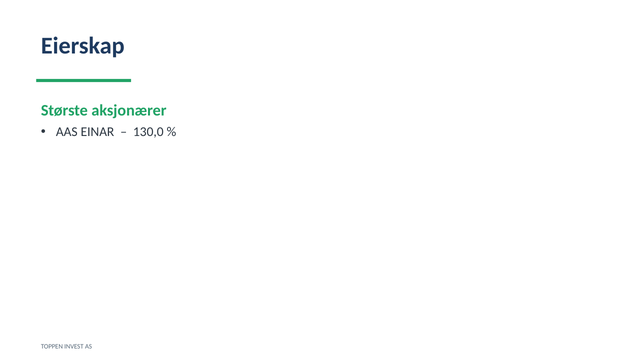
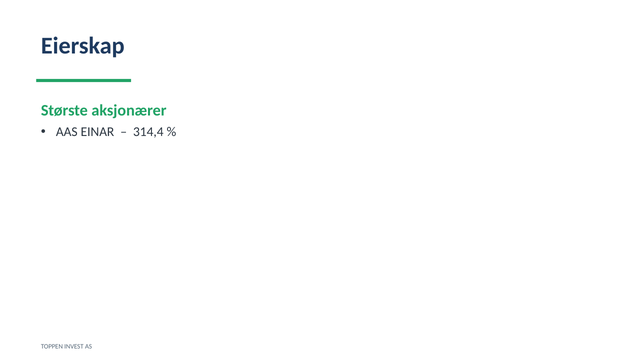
130,0: 130,0 -> 314,4
